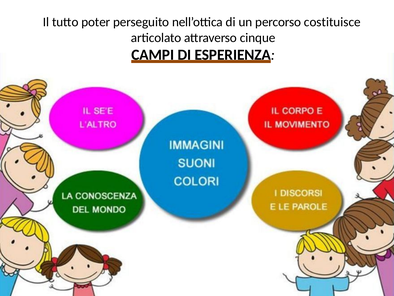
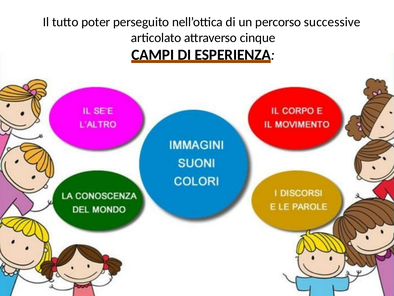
costituisce: costituisce -> successive
